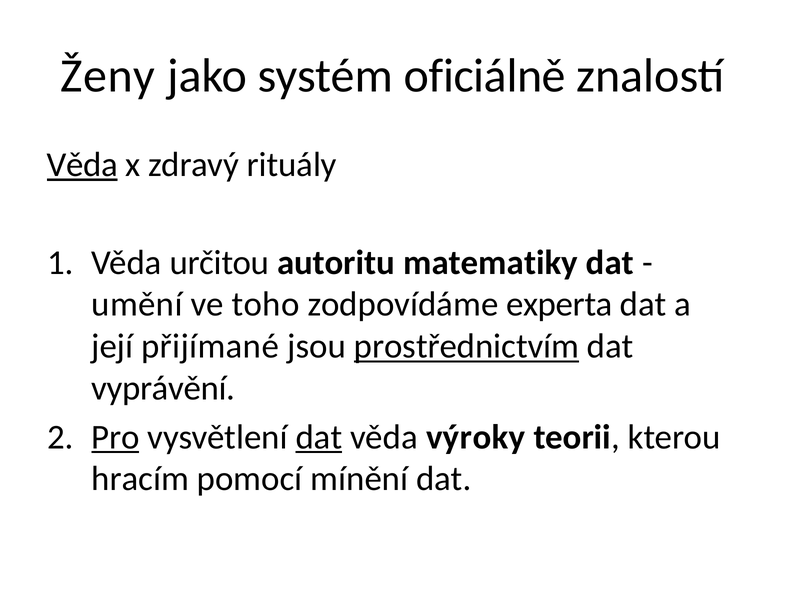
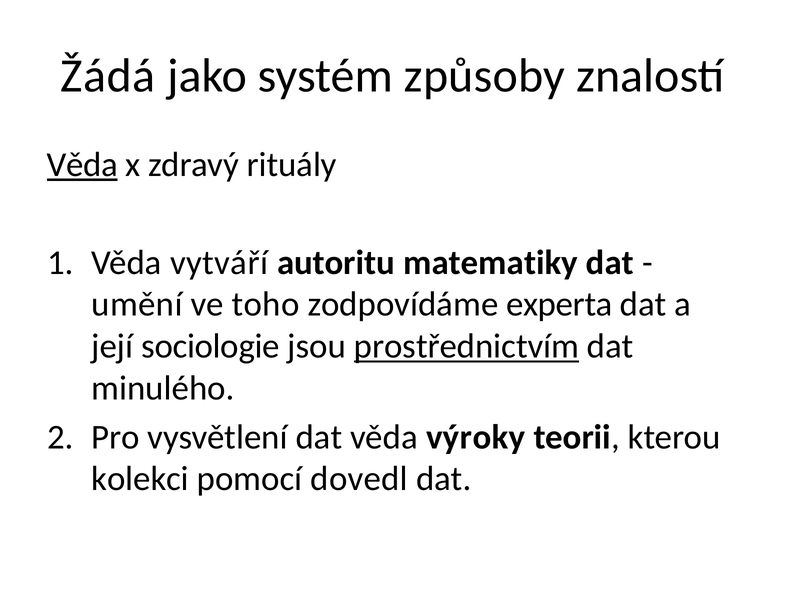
Ženy: Ženy -> Žádá
oficiálně: oficiálně -> způsoby
určitou: určitou -> vytváří
přijímané: přijímané -> sociologie
vyprávění: vyprávění -> minulého
Pro underline: present -> none
dat at (319, 437) underline: present -> none
hracím: hracím -> kolekci
mínění: mínění -> dovedl
